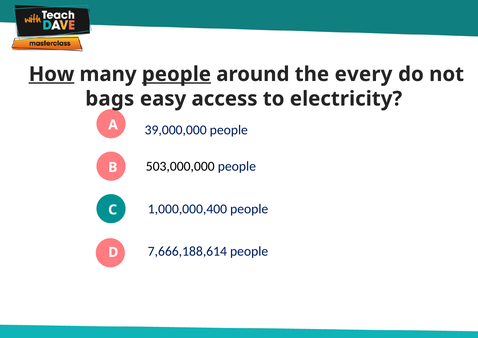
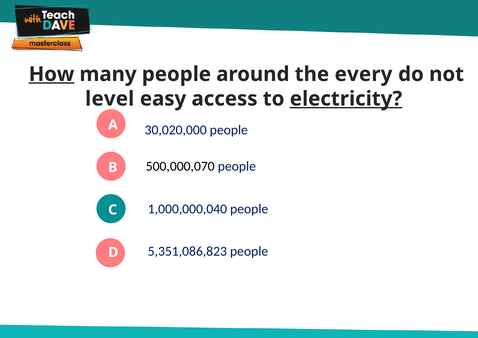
people at (176, 74) underline: present -> none
bags: bags -> level
electricity underline: none -> present
39,000,000: 39,000,000 -> 30,020,000
503,000,000: 503,000,000 -> 500,000,070
1,000,000,400: 1,000,000,400 -> 1,000,000,040
7,666,188,614: 7,666,188,614 -> 5,351,086,823
